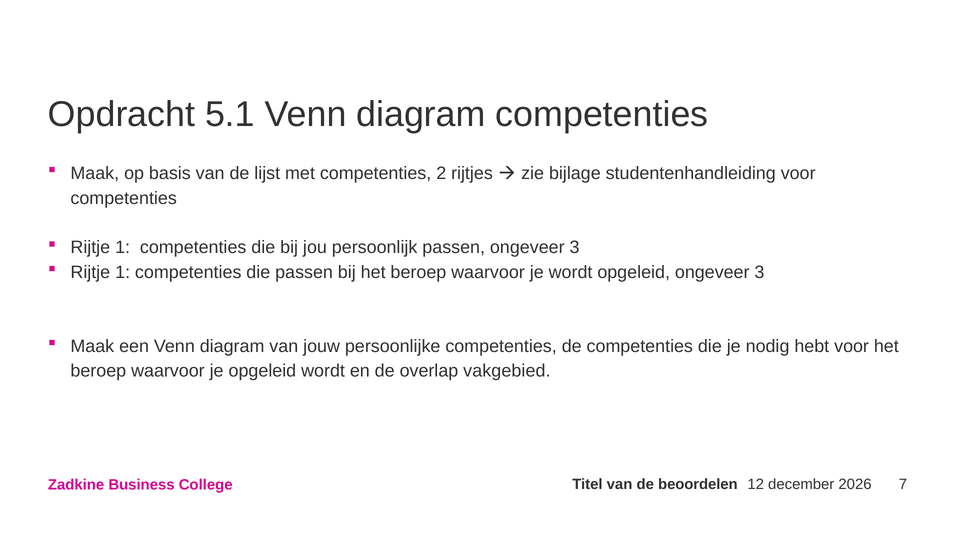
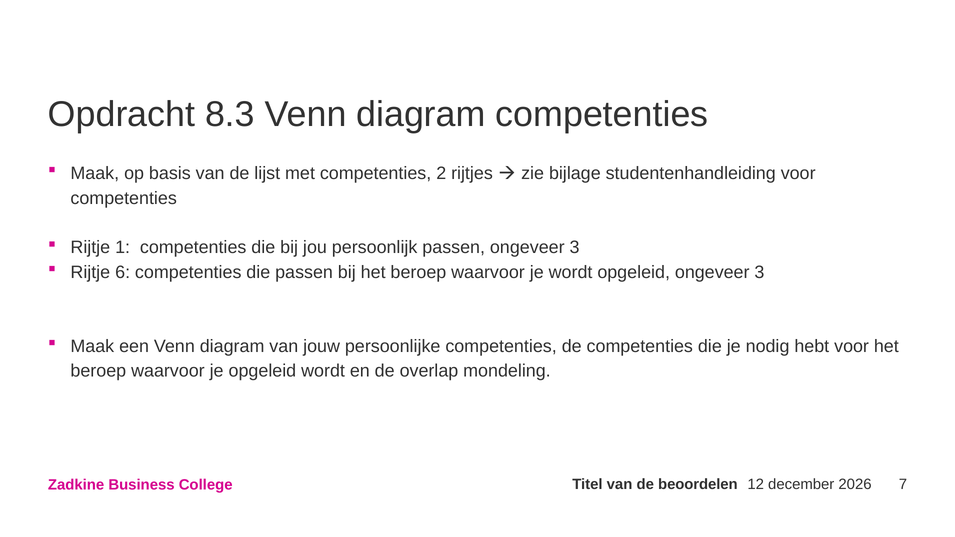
5.1: 5.1 -> 8.3
1 at (123, 272): 1 -> 6
vakgebied: vakgebied -> mondeling
